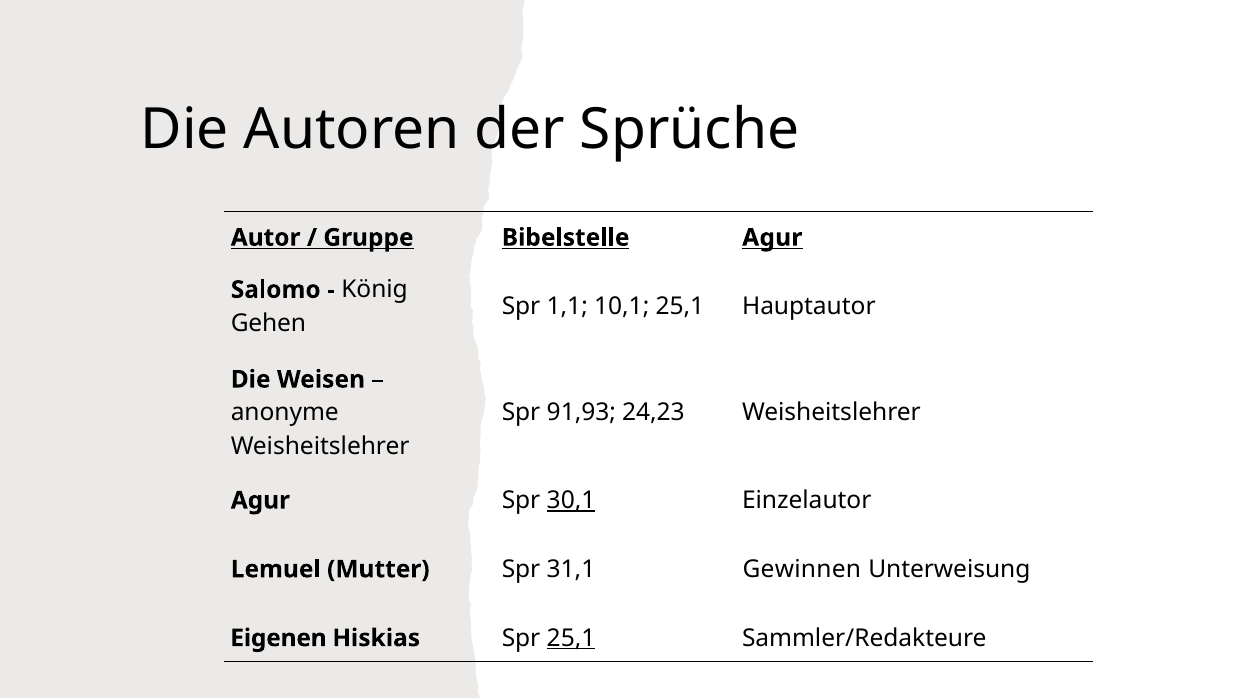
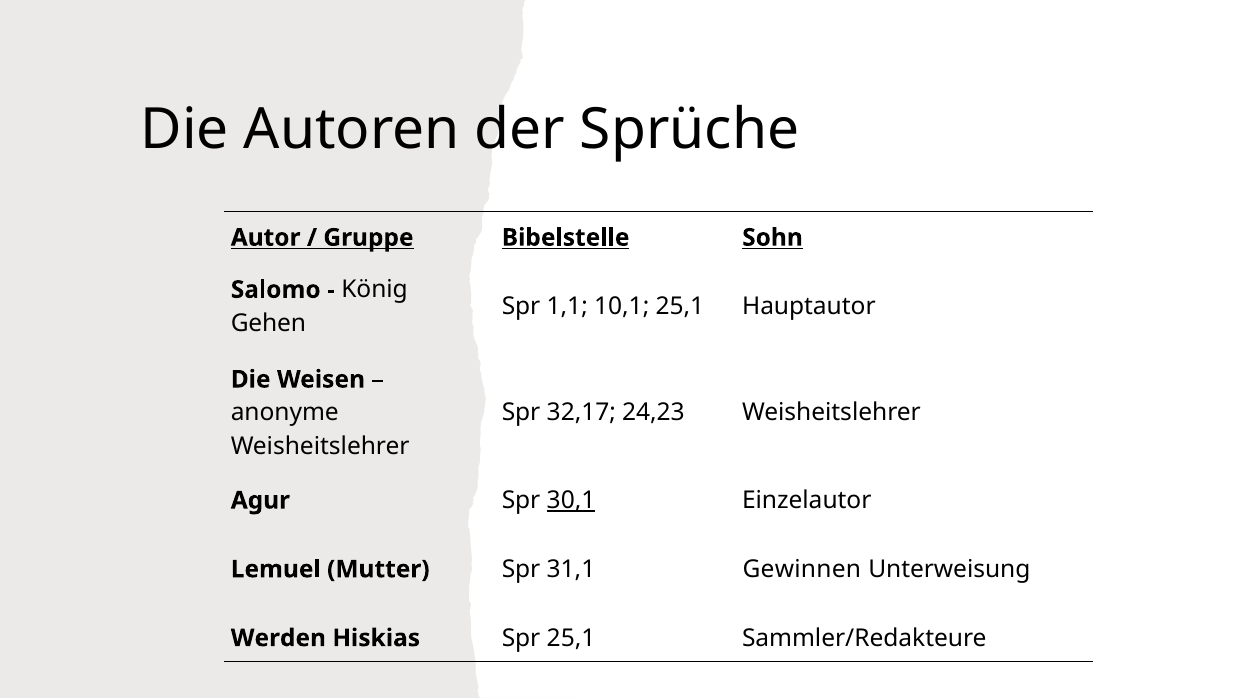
Bibelstelle Agur: Agur -> Sohn
91,93: 91,93 -> 32,17
Eigenen: Eigenen -> Werden
25,1 at (571, 638) underline: present -> none
